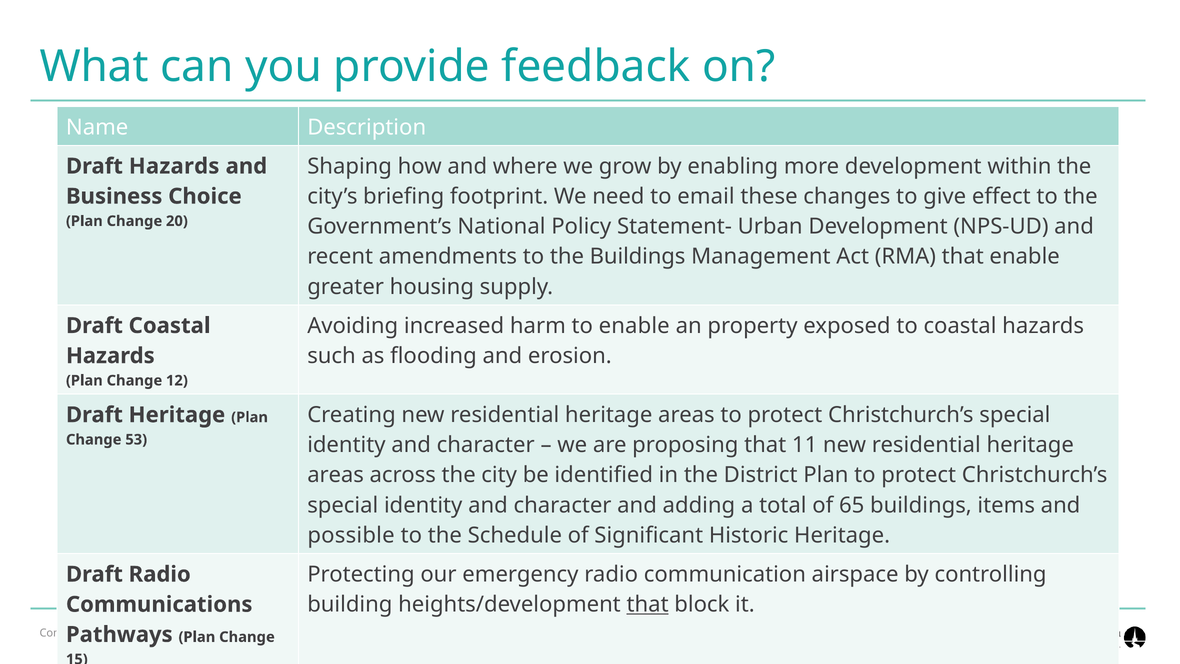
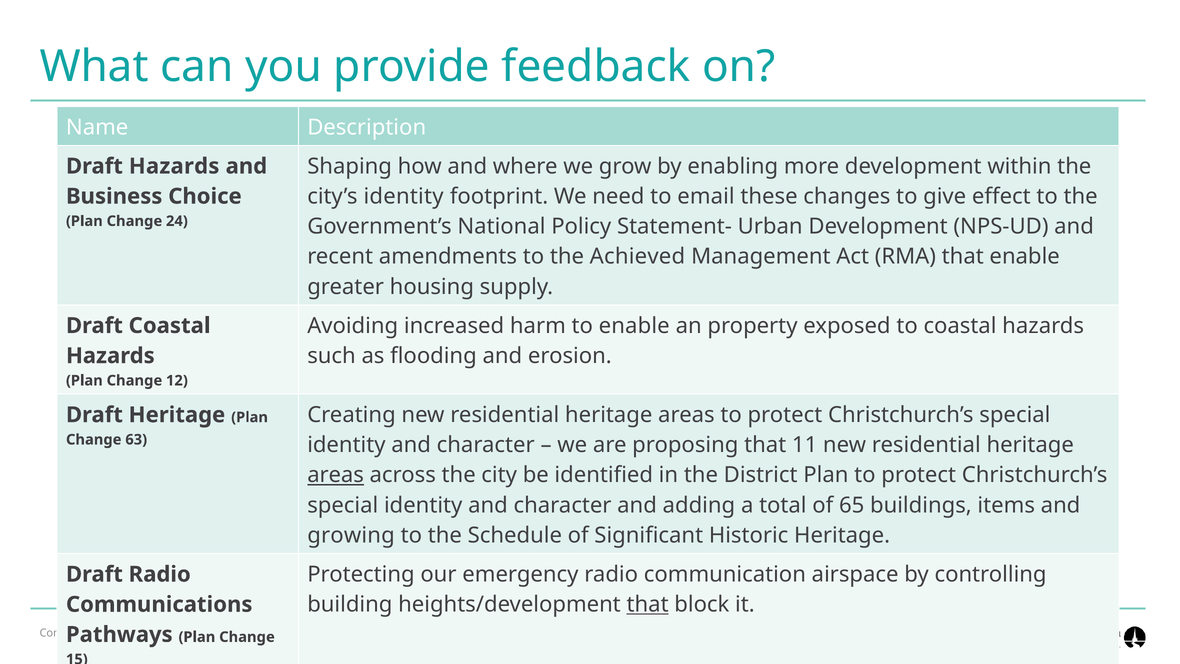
city’s briefing: briefing -> identity
20: 20 -> 24
the Buildings: Buildings -> Achieved
53: 53 -> 63
areas at (336, 475) underline: none -> present
possible: possible -> growing
